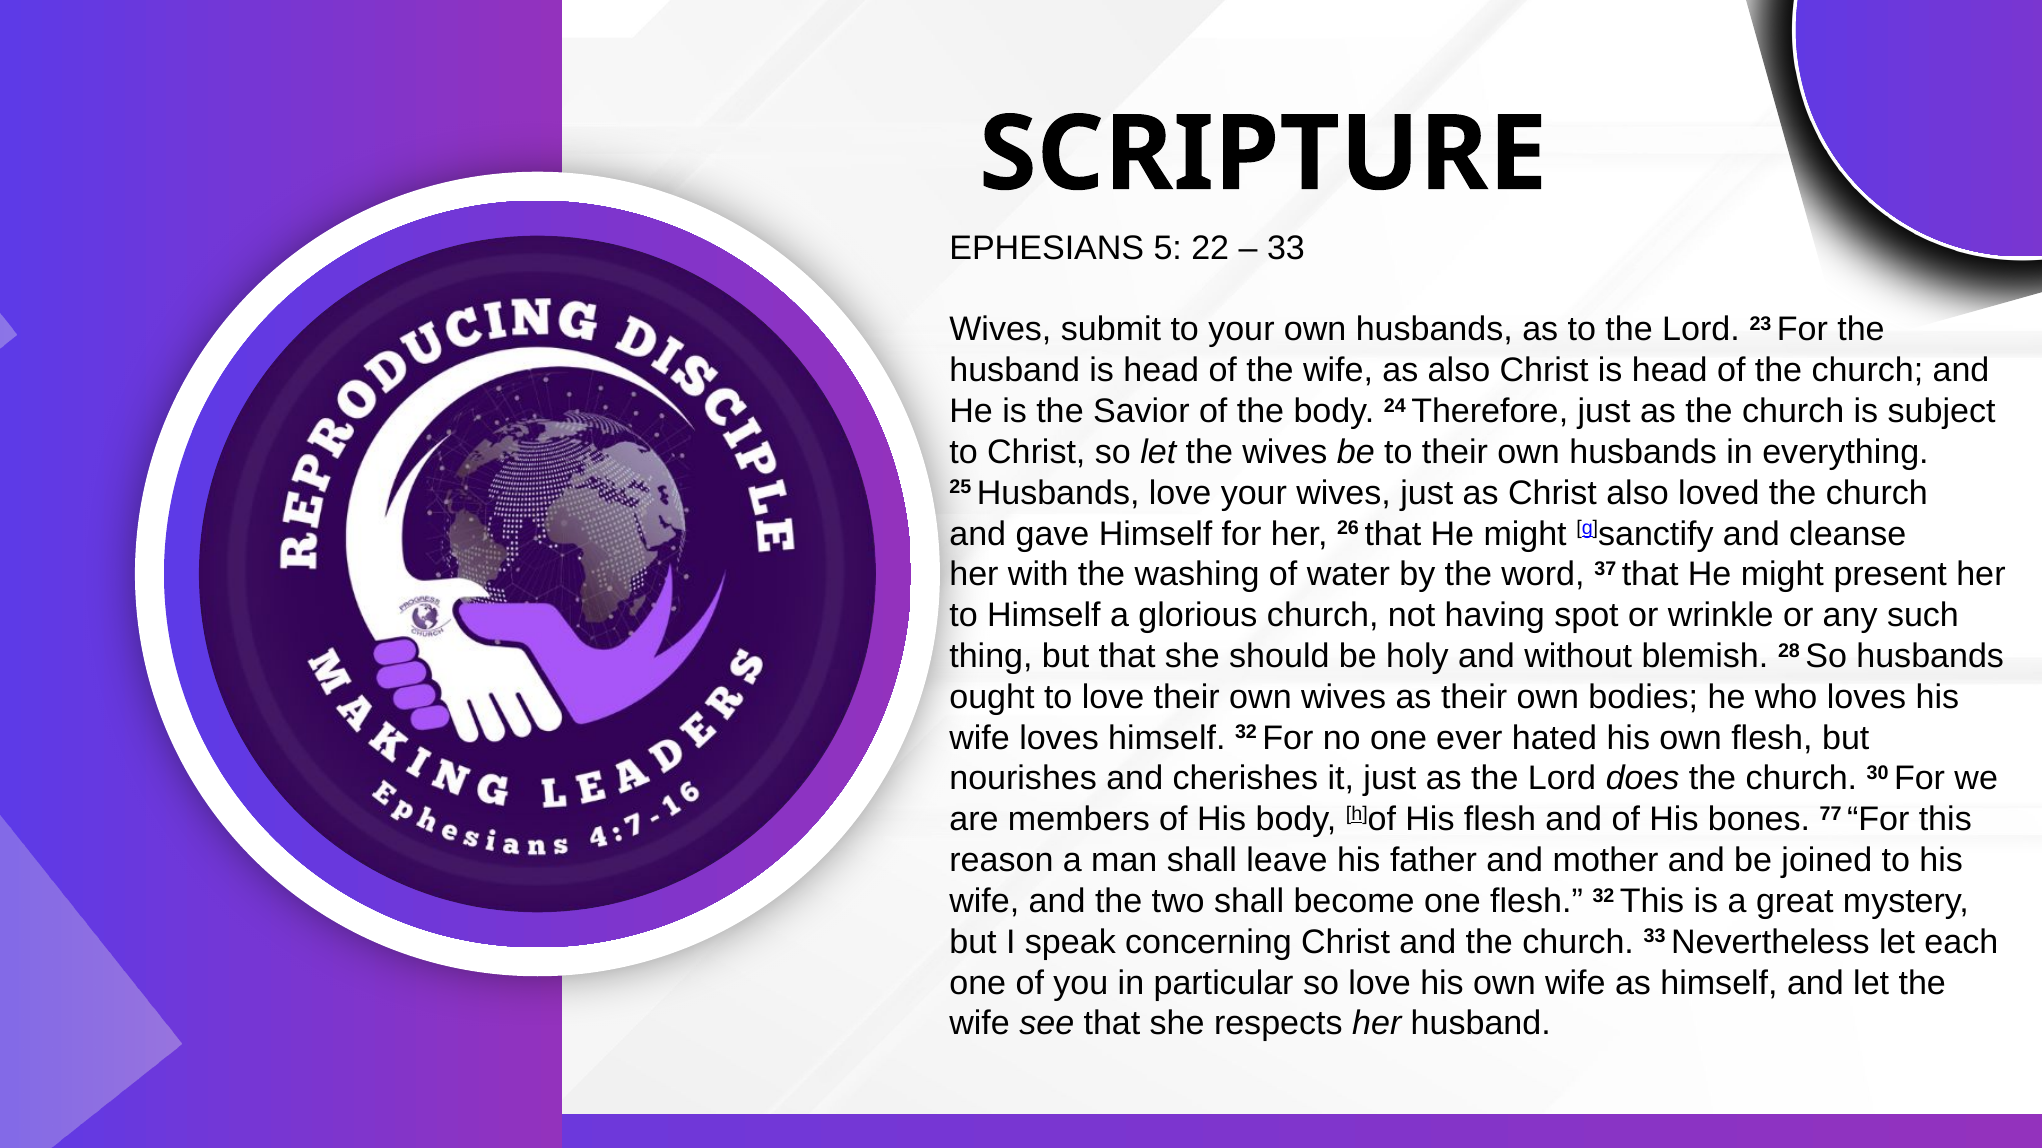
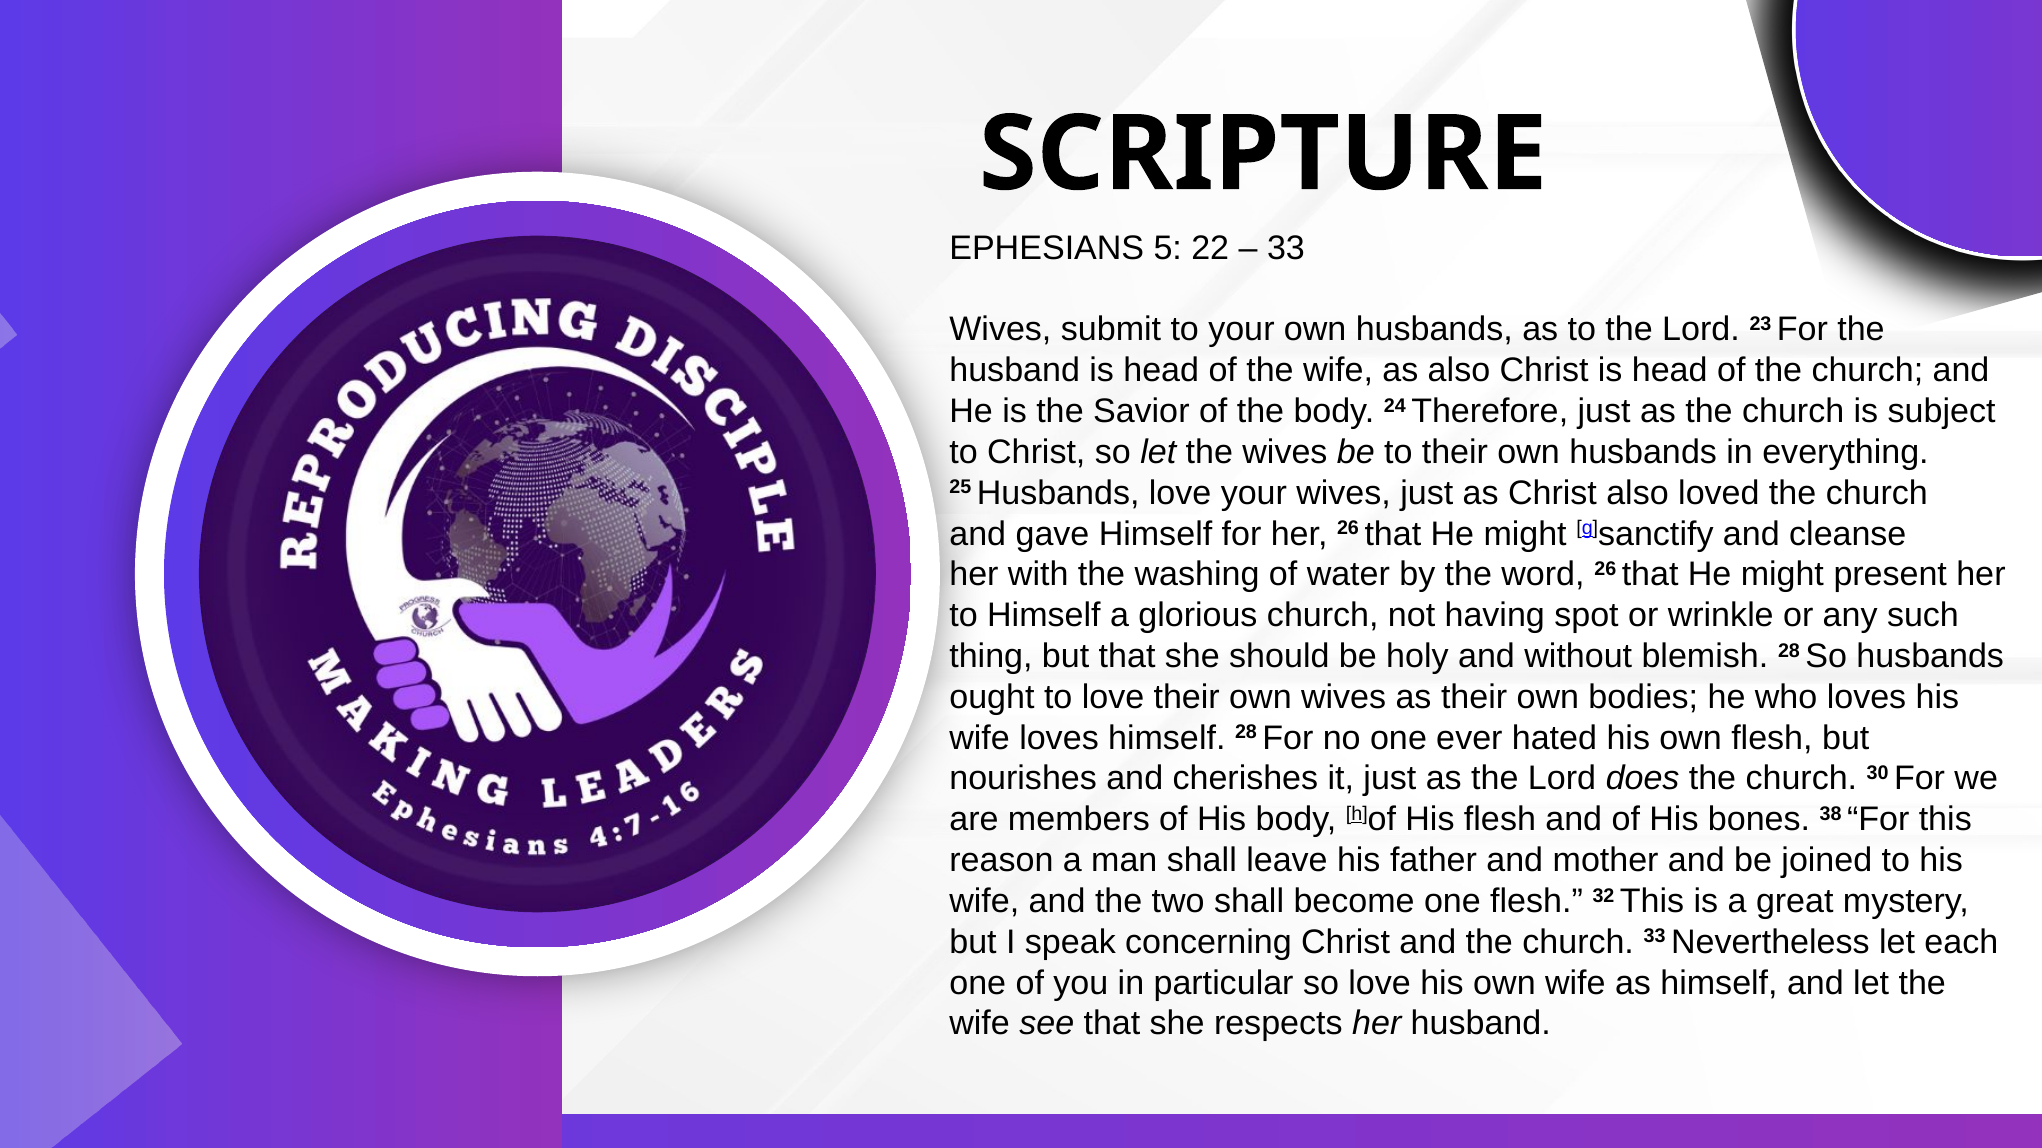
word 37: 37 -> 26
himself 32: 32 -> 28
77: 77 -> 38
